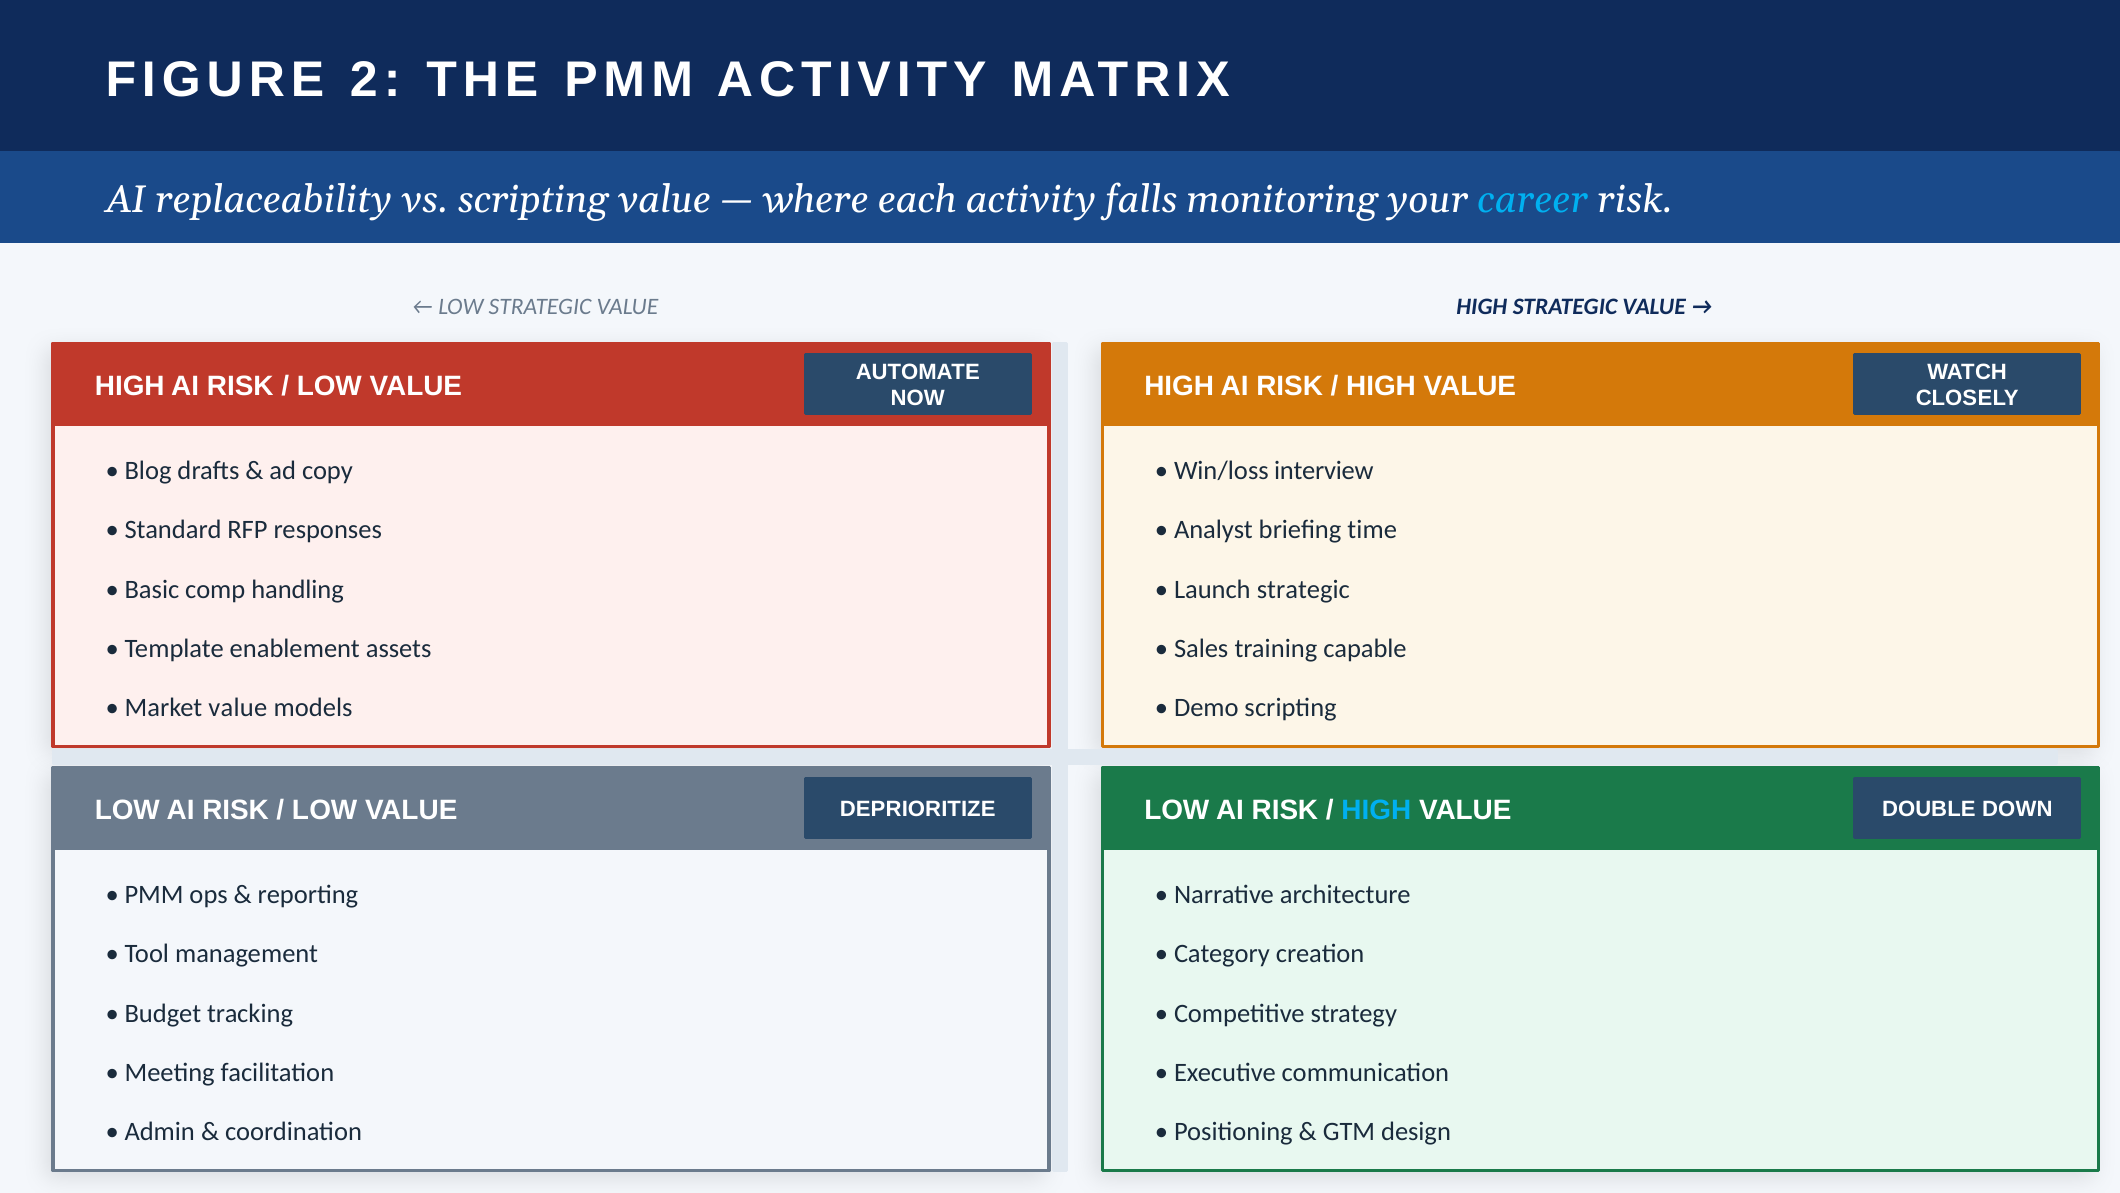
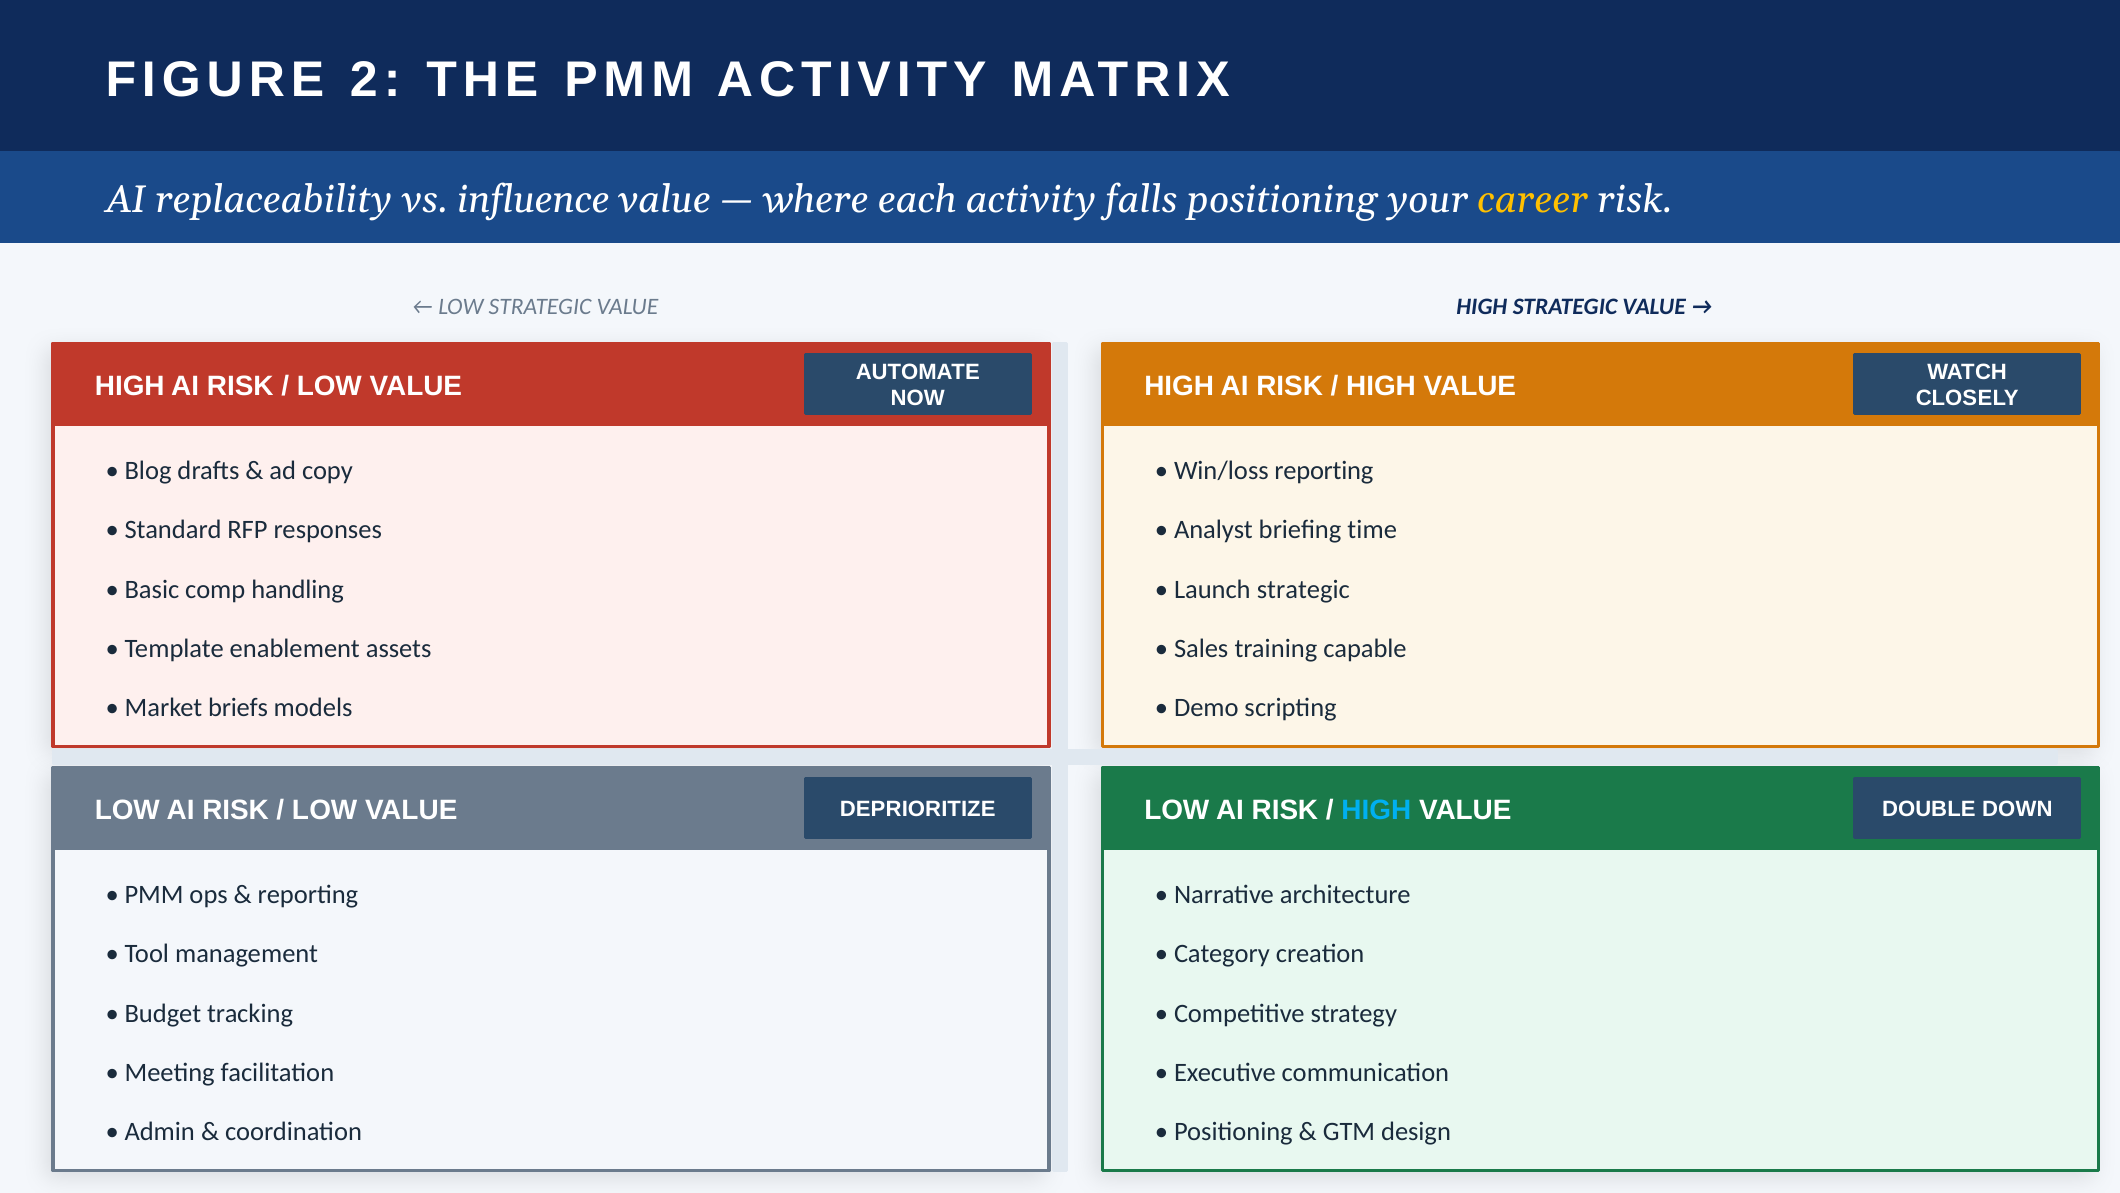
vs scripting: scripting -> influence
falls monitoring: monitoring -> positioning
career colour: light blue -> yellow
Win/loss interview: interview -> reporting
Market value: value -> briefs
